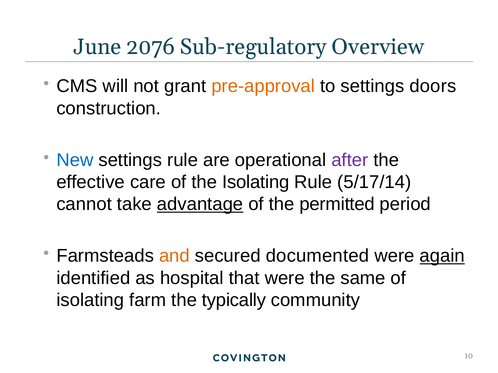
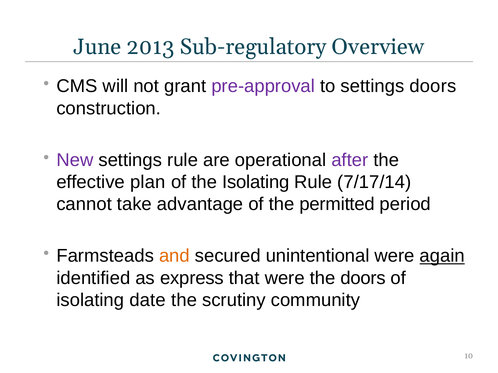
2076: 2076 -> 2013
pre-approval colour: orange -> purple
New colour: blue -> purple
care: care -> plan
5/17/14: 5/17/14 -> 7/17/14
advantage underline: present -> none
documented: documented -> unintentional
hospital: hospital -> express
the same: same -> doors
farm: farm -> date
typically: typically -> scrutiny
